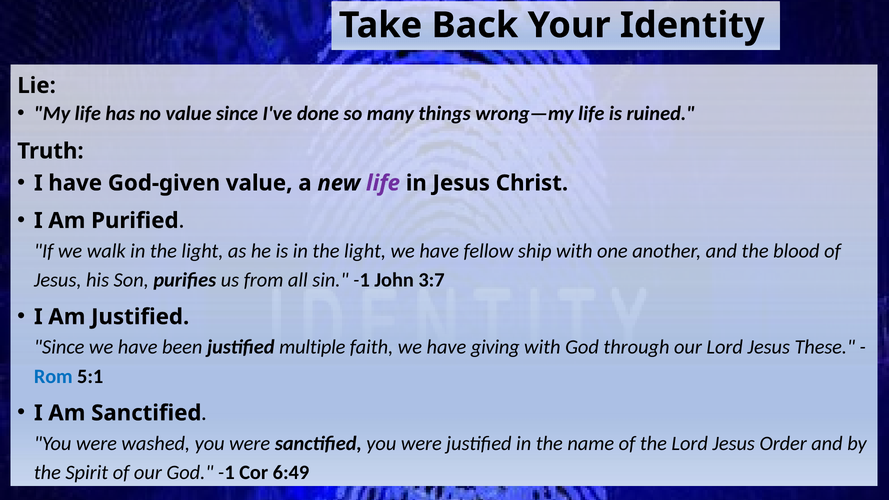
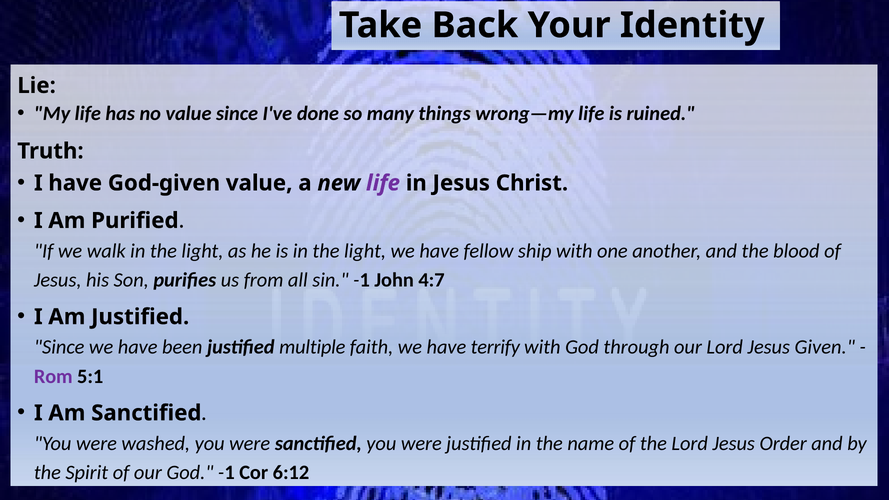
3:7: 3:7 -> 4:7
giving: giving -> terrify
These: These -> Given
Rom colour: blue -> purple
6:49: 6:49 -> 6:12
